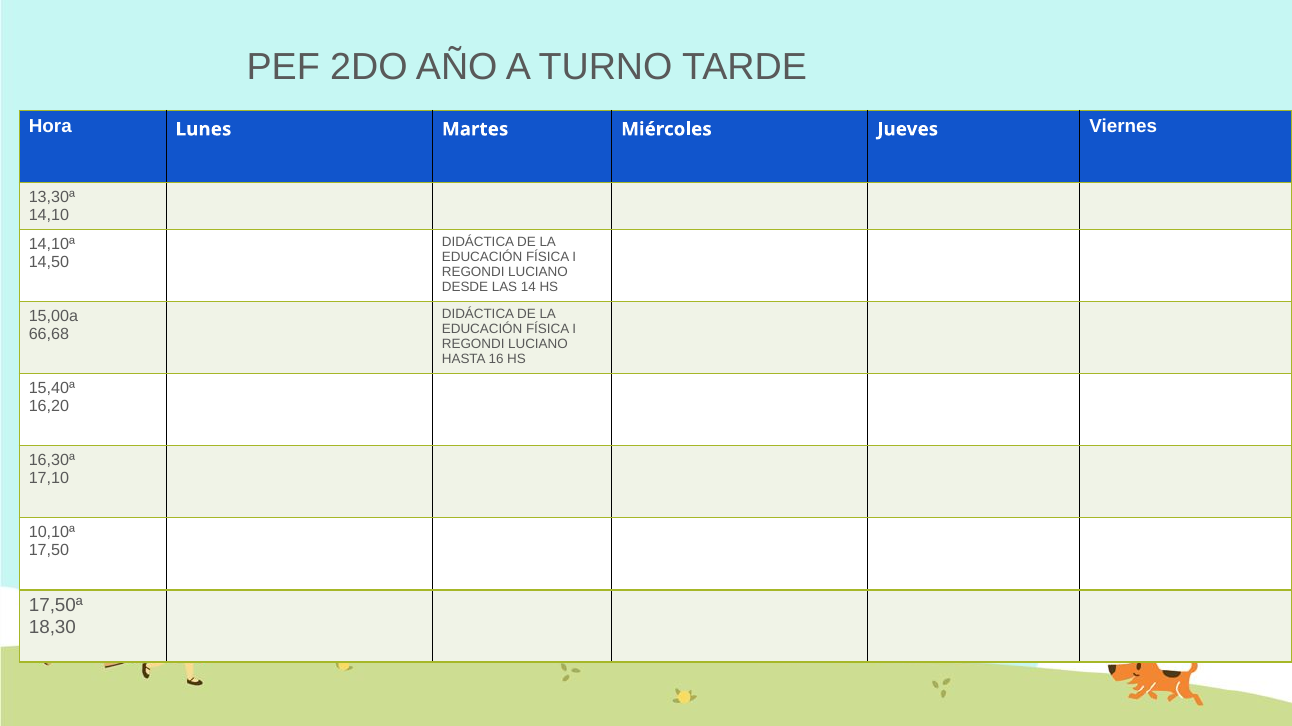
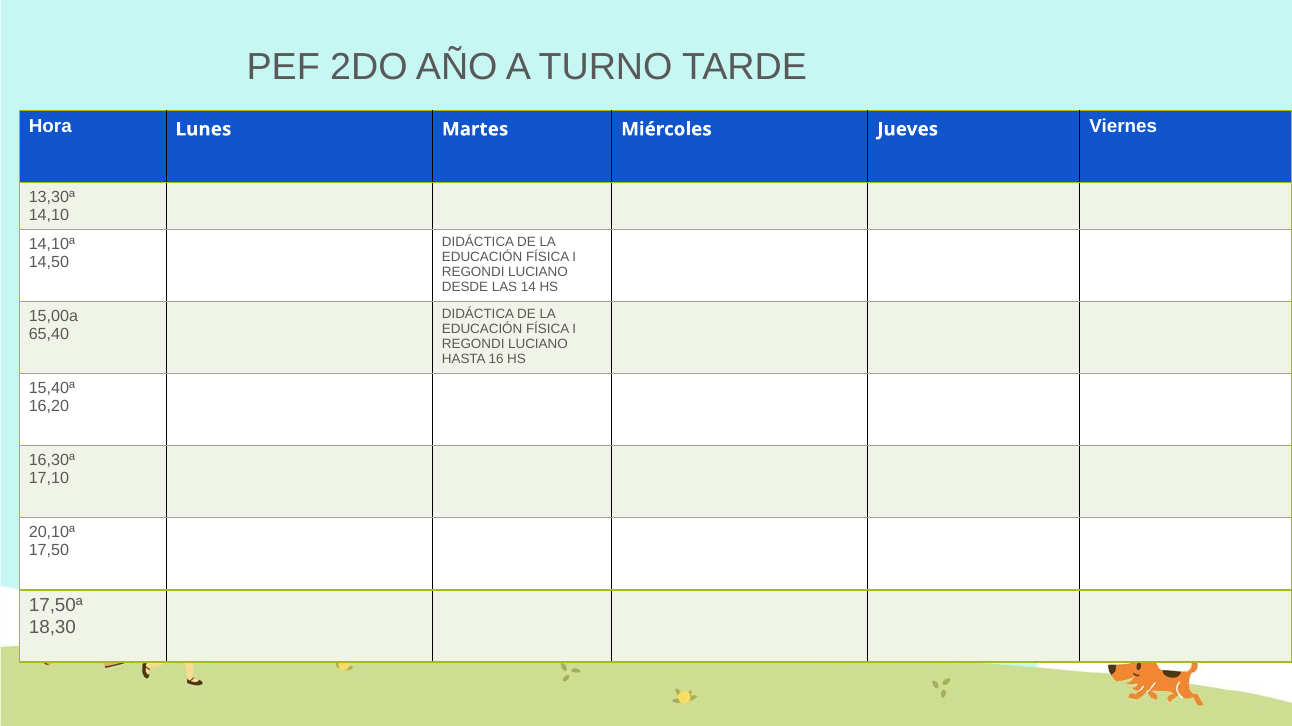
66,68: 66,68 -> 65,40
10,10ª: 10,10ª -> 20,10ª
